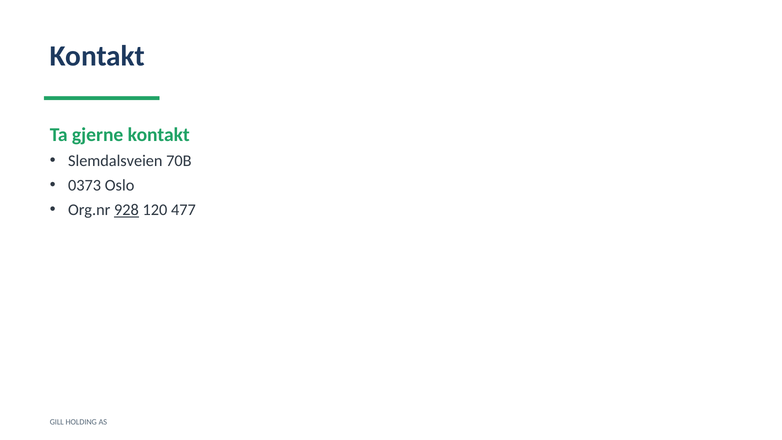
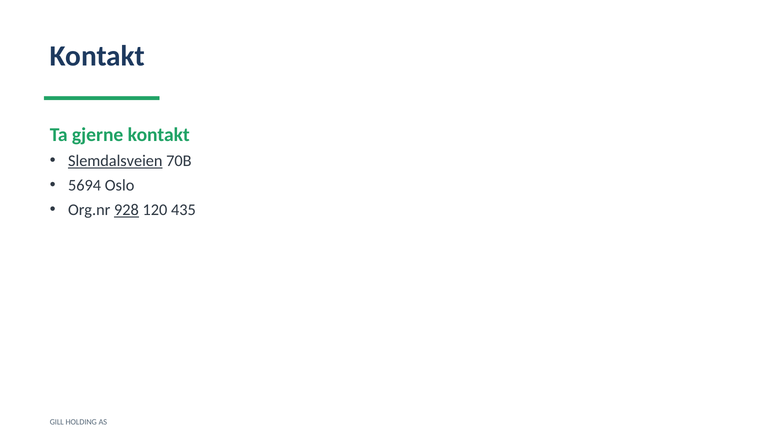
Slemdalsveien underline: none -> present
0373: 0373 -> 5694
477: 477 -> 435
